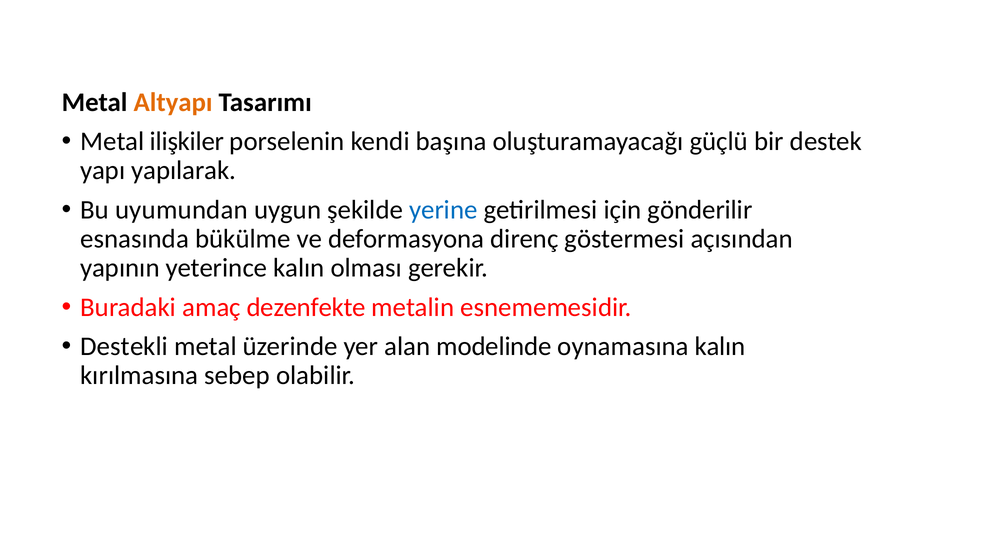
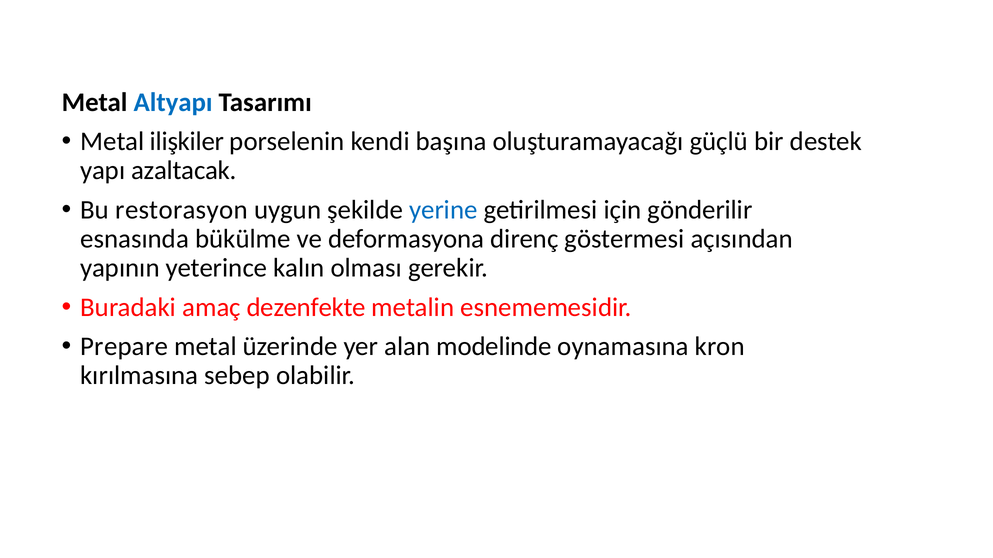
Altyapı colour: orange -> blue
yapılarak: yapılarak -> azaltacak
uyumundan: uyumundan -> restorasyon
Destekli: Destekli -> Prepare
oynamasına kalın: kalın -> kron
